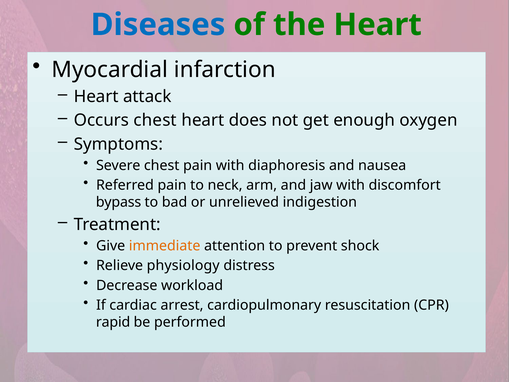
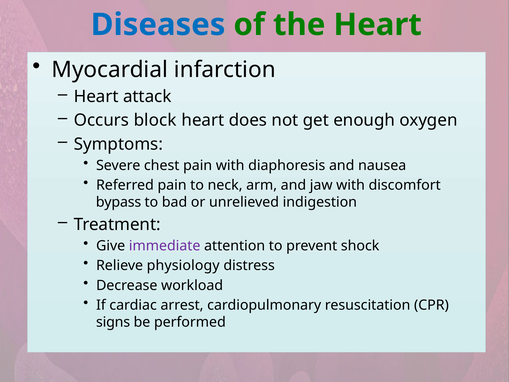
Occurs chest: chest -> block
immediate colour: orange -> purple
rapid: rapid -> signs
